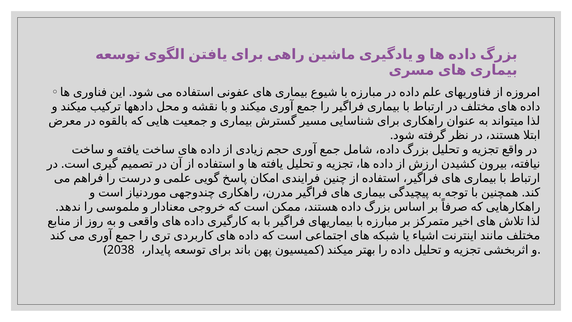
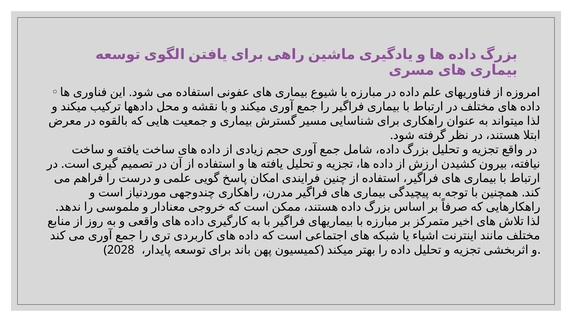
2038: 2038 -> 2028
